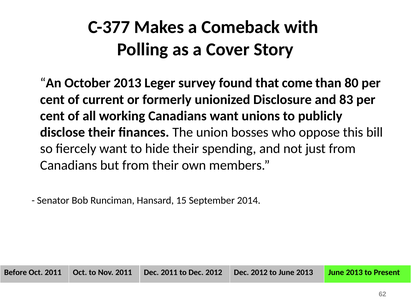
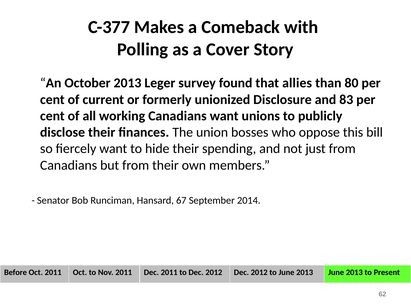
come: come -> allies
15: 15 -> 67
